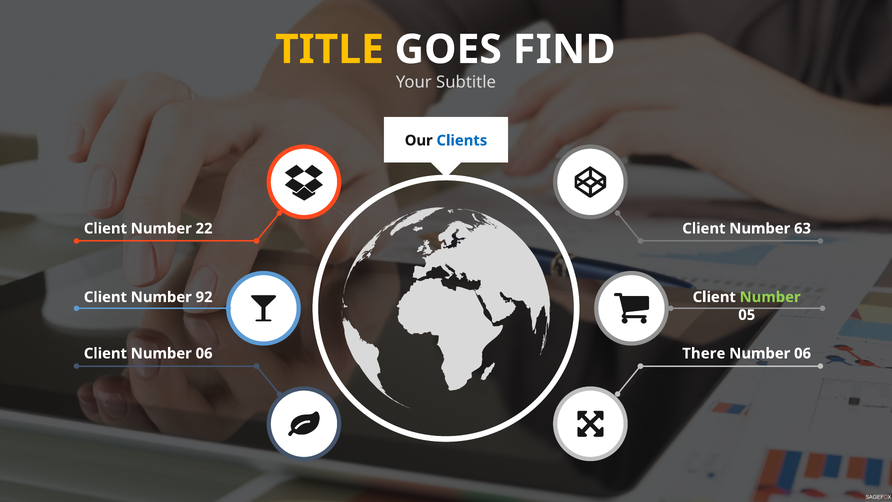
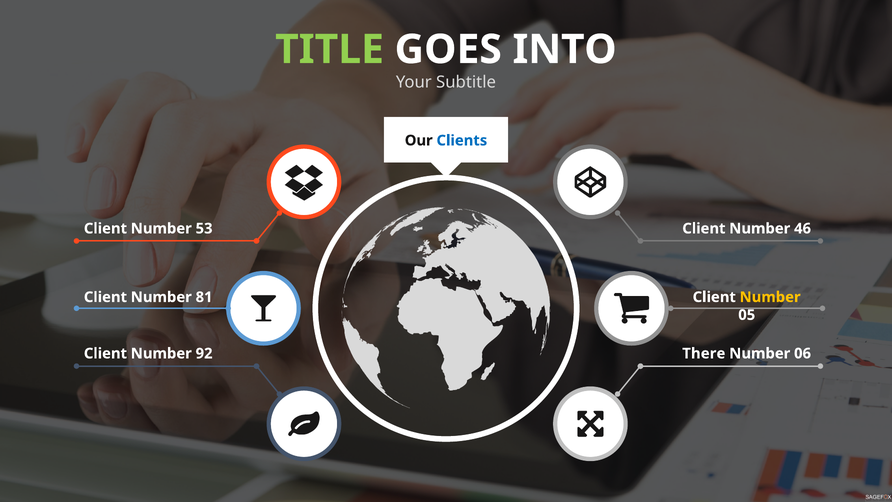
TITLE colour: yellow -> light green
FIND: FIND -> INTO
22: 22 -> 53
63: 63 -> 46
Number at (770, 297) colour: light green -> yellow
92: 92 -> 81
Client Number 06: 06 -> 92
